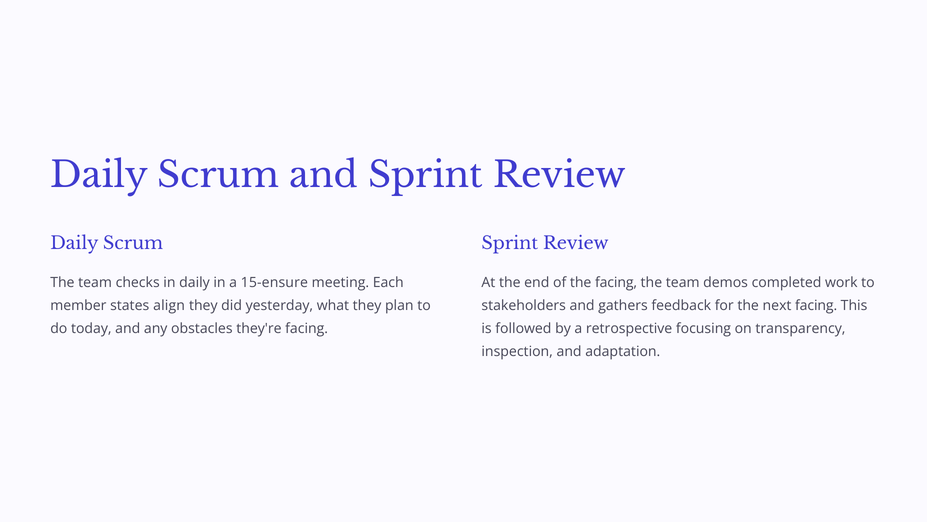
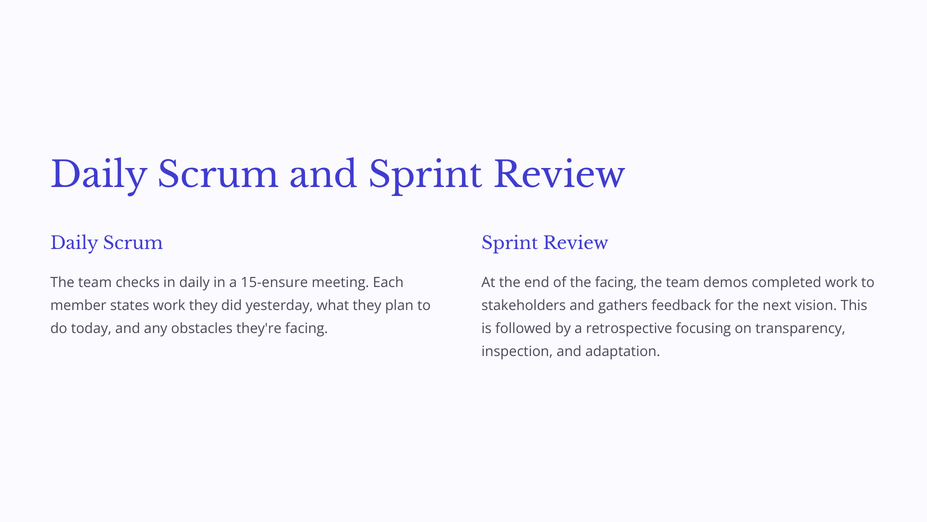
states align: align -> work
next facing: facing -> vision
